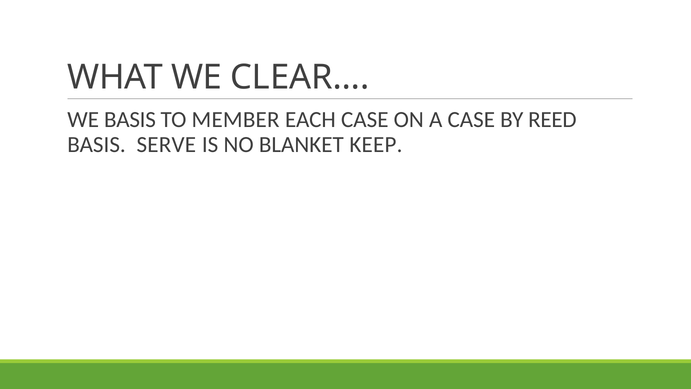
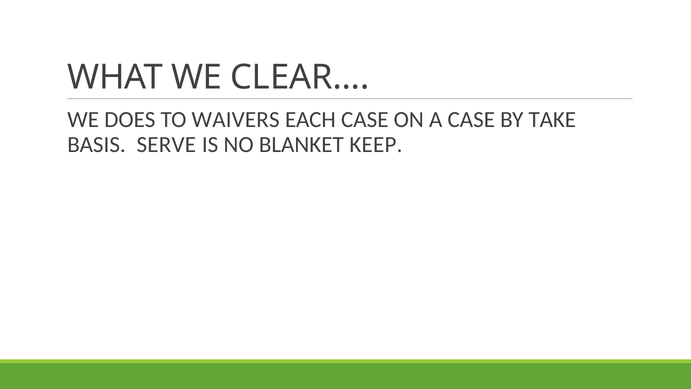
WE BASIS: BASIS -> DOES
MEMBER: MEMBER -> WAIVERS
REED: REED -> TAKE
